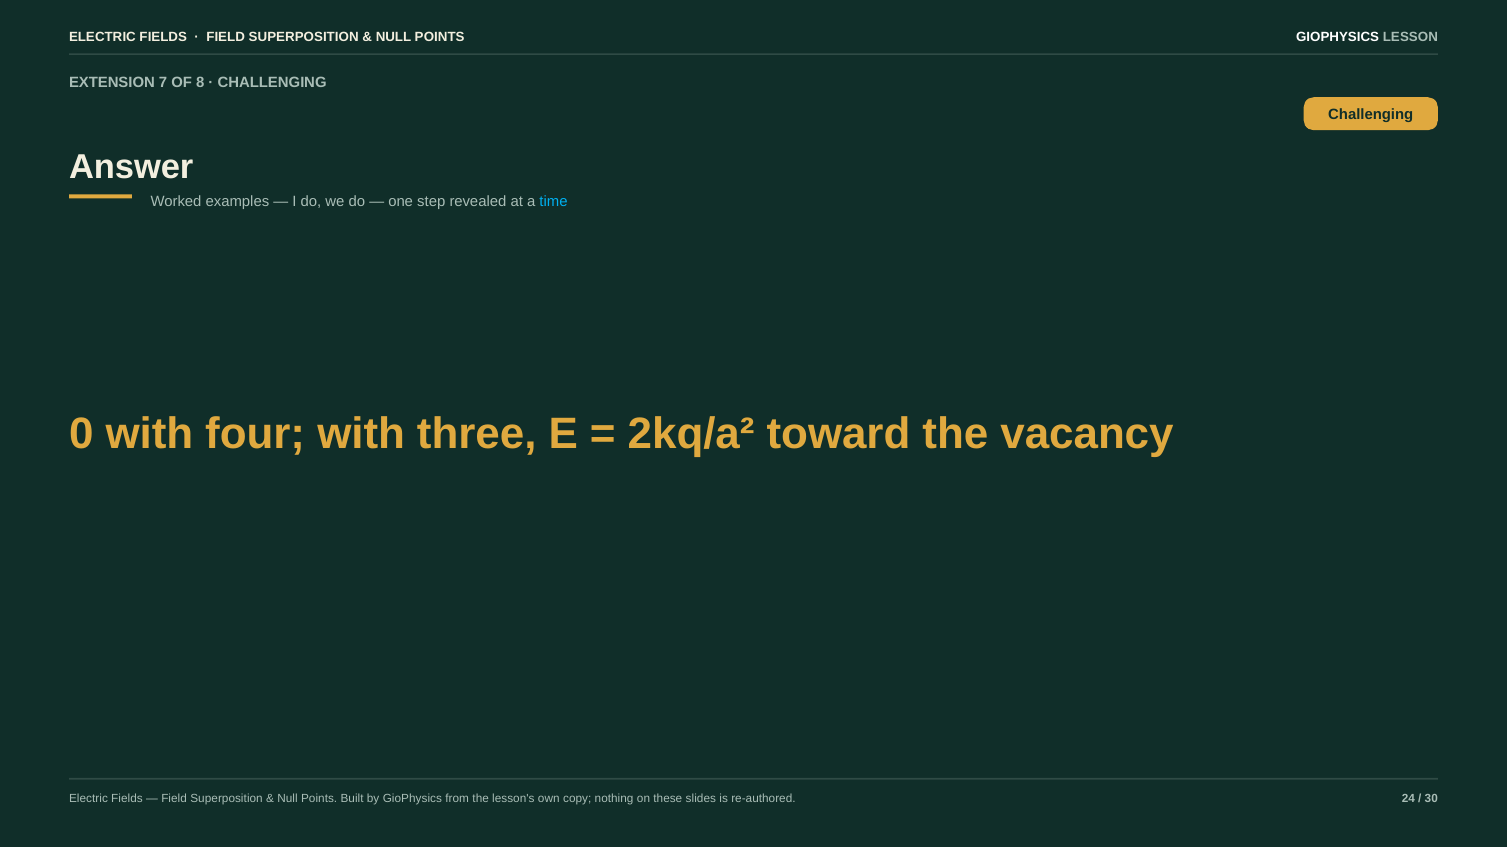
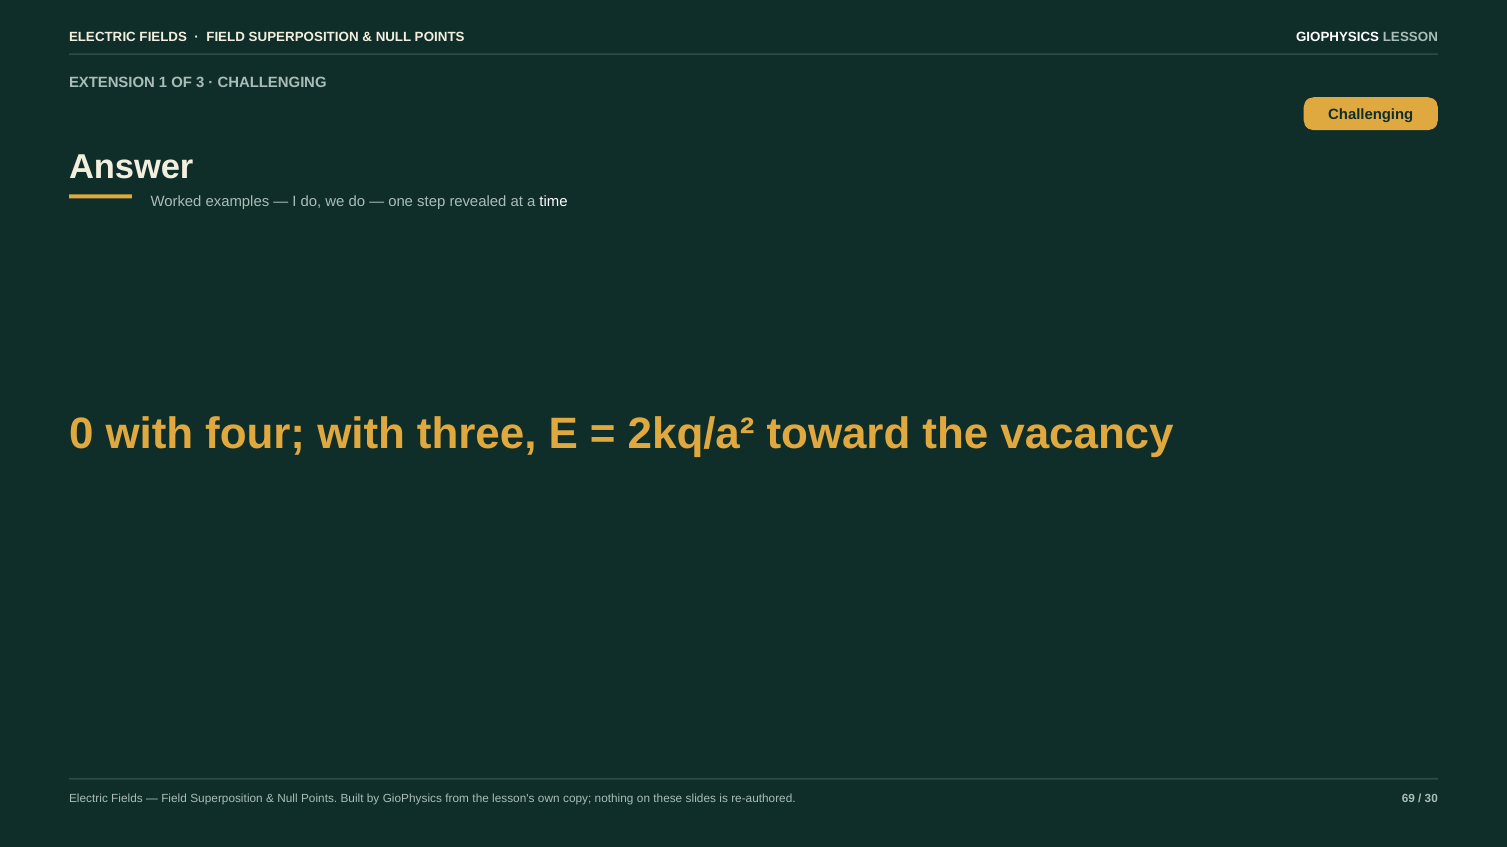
7: 7 -> 1
8: 8 -> 3
time colour: light blue -> white
24: 24 -> 69
